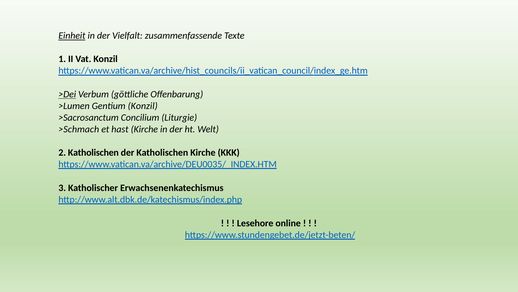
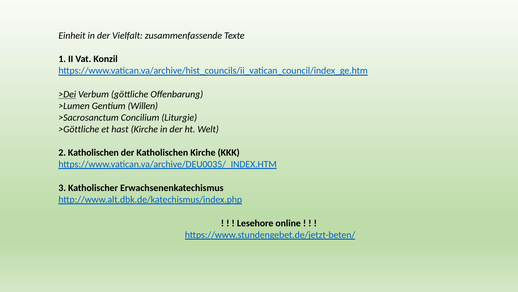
Einheit underline: present -> none
Gentium Konzil: Konzil -> Willen
>Schmach: >Schmach -> >Göttliche
